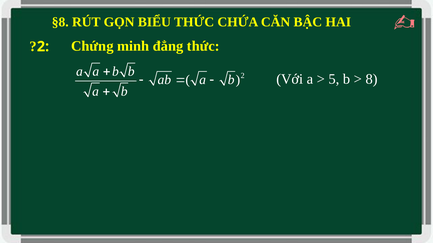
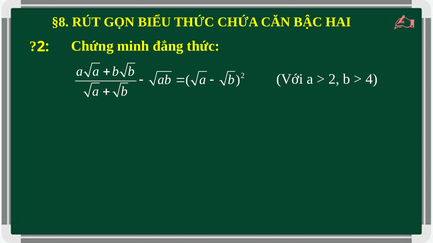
5 at (334, 79): 5 -> 2
8: 8 -> 4
